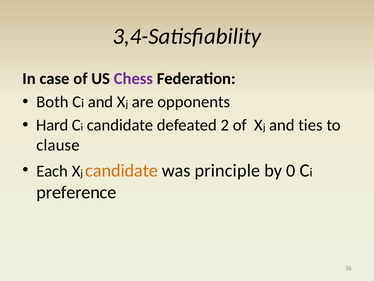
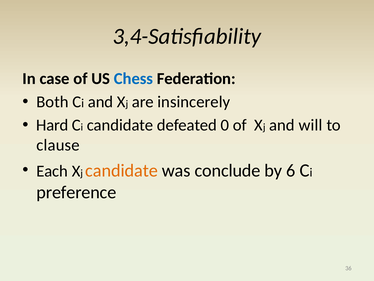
Chess colour: purple -> blue
opponents: opponents -> insincerely
2: 2 -> 0
ties: ties -> will
principle: principle -> conclude
0: 0 -> 6
